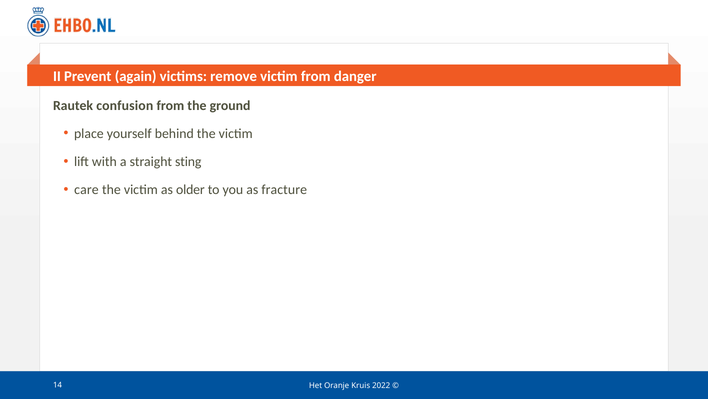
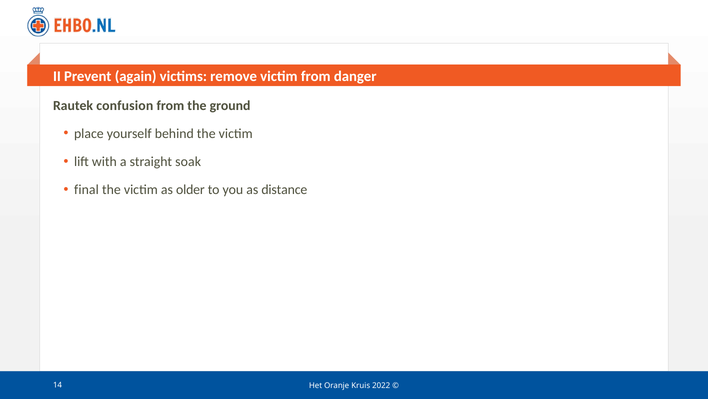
sting: sting -> soak
care: care -> final
fracture: fracture -> distance
